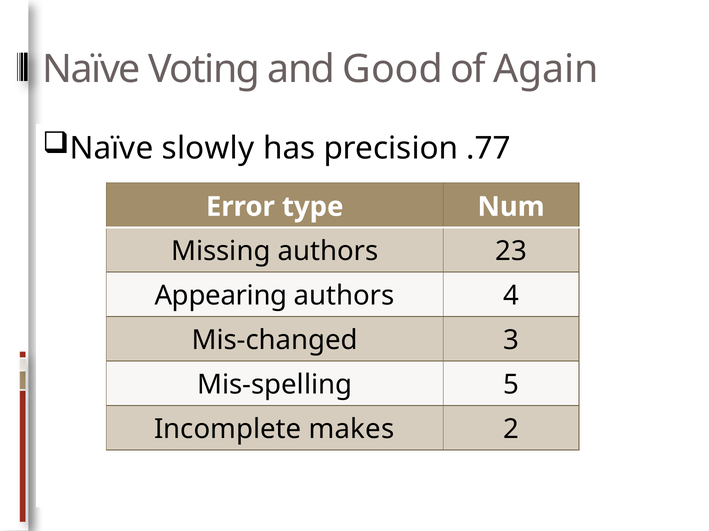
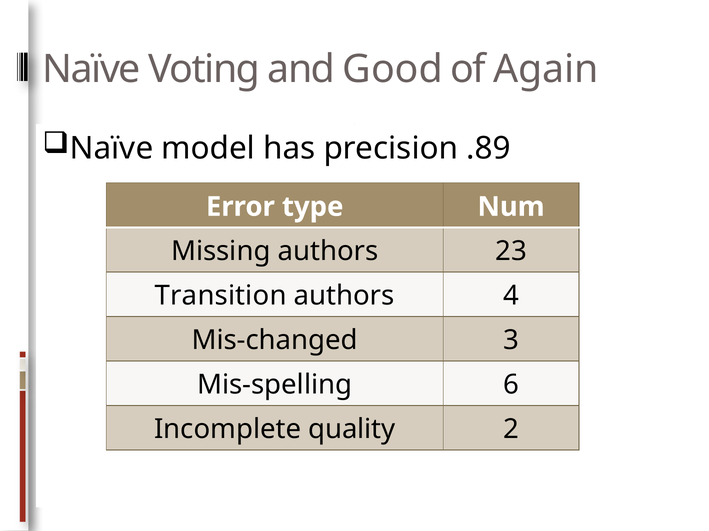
slowly: slowly -> model
.77: .77 -> .89
Appearing: Appearing -> Transition
5: 5 -> 6
makes: makes -> quality
